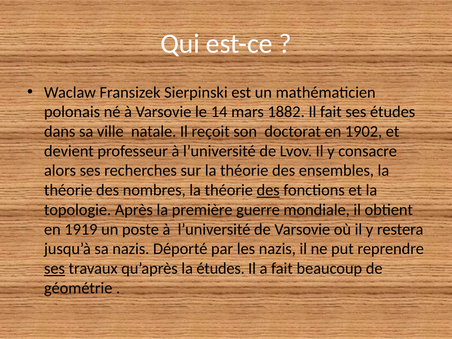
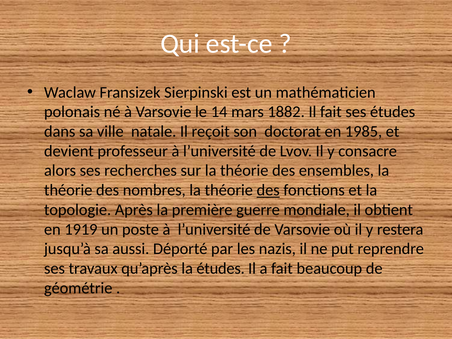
1902: 1902 -> 1985
sa nazis: nazis -> aussi
ses at (54, 268) underline: present -> none
